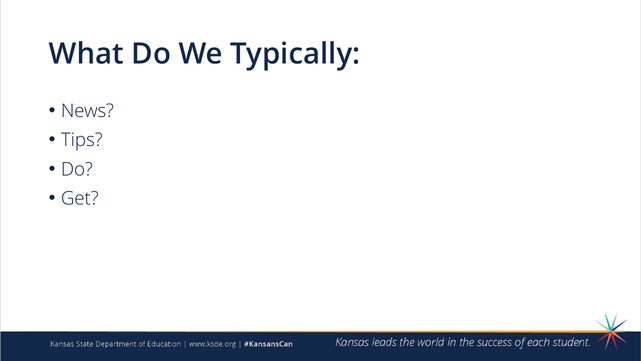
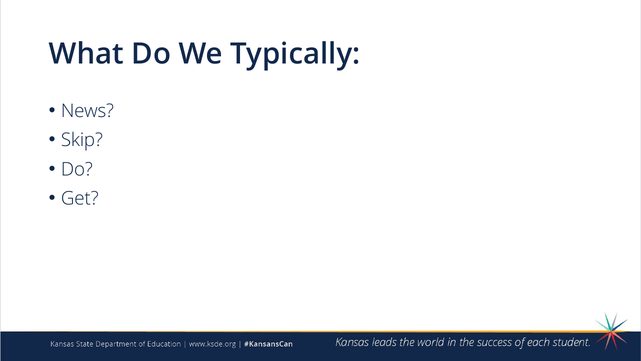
Tips: Tips -> Skip
